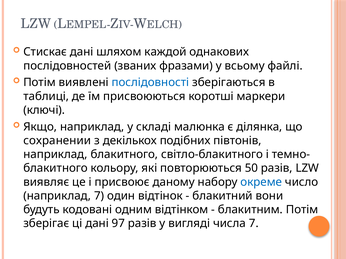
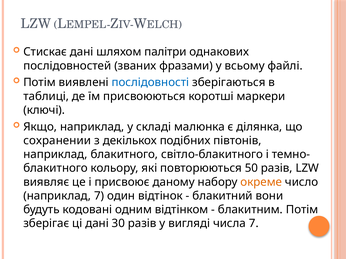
каждой: каждой -> палітри
окреме colour: blue -> orange
97: 97 -> 30
